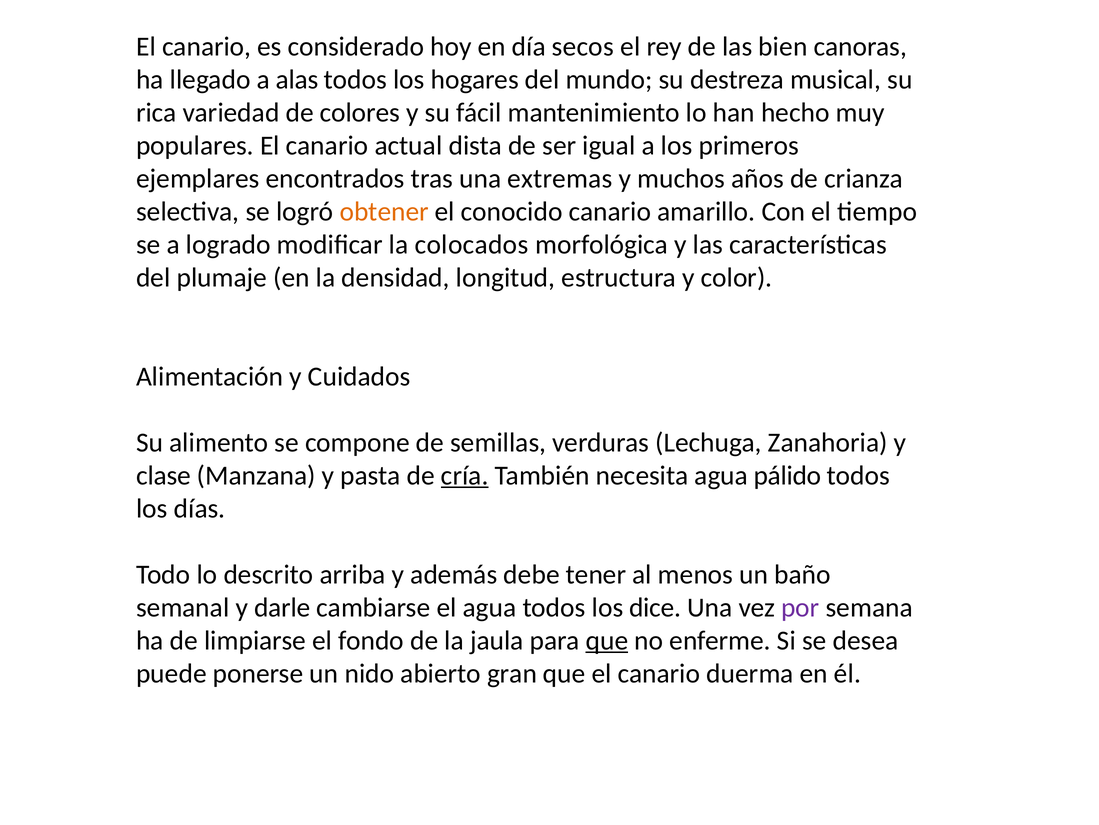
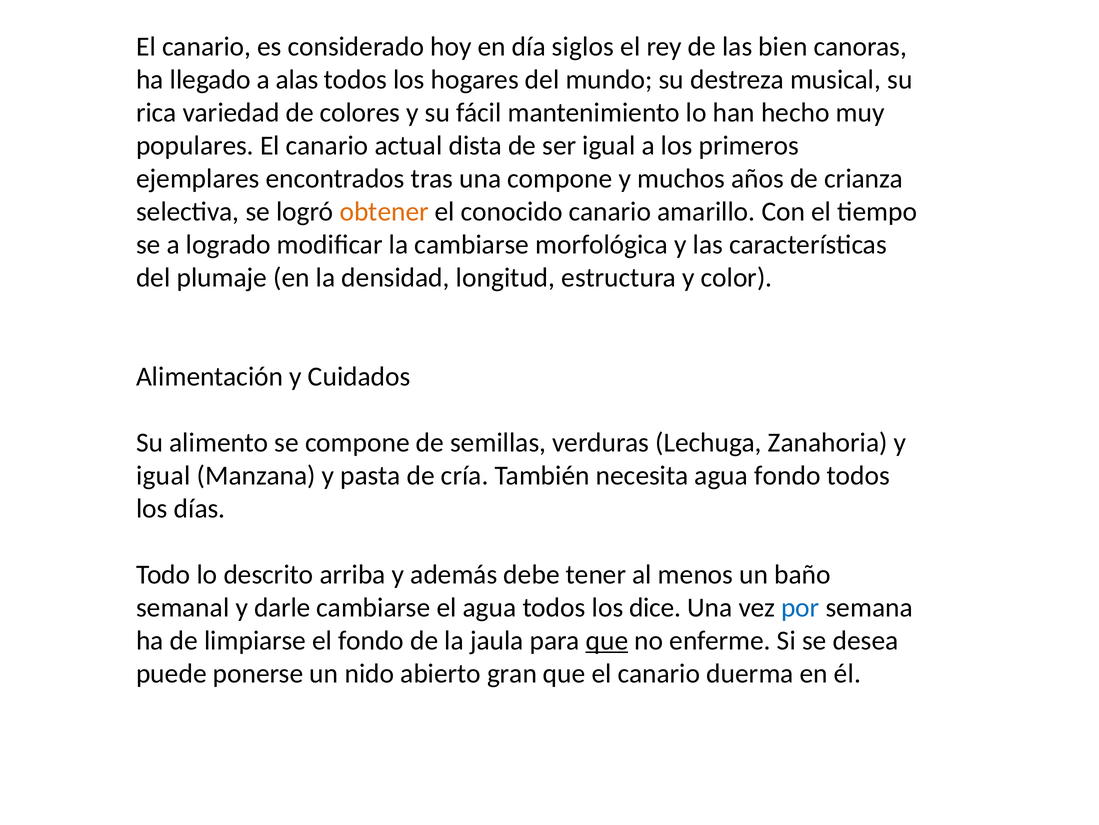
secos: secos -> siglos
una extremas: extremas -> compone
la colocados: colocados -> cambiarse
clase at (164, 475): clase -> igual
cría underline: present -> none
agua pálido: pálido -> fondo
por colour: purple -> blue
